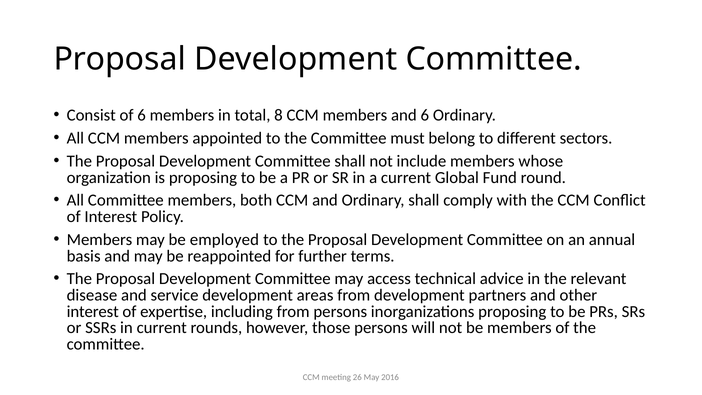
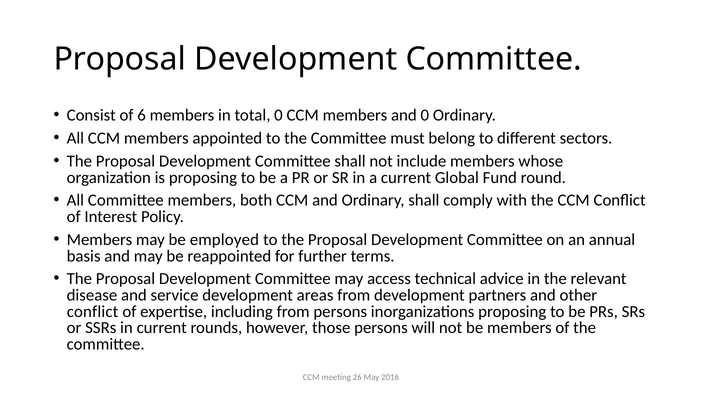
total 8: 8 -> 0
and 6: 6 -> 0
interest at (93, 311): interest -> conflict
